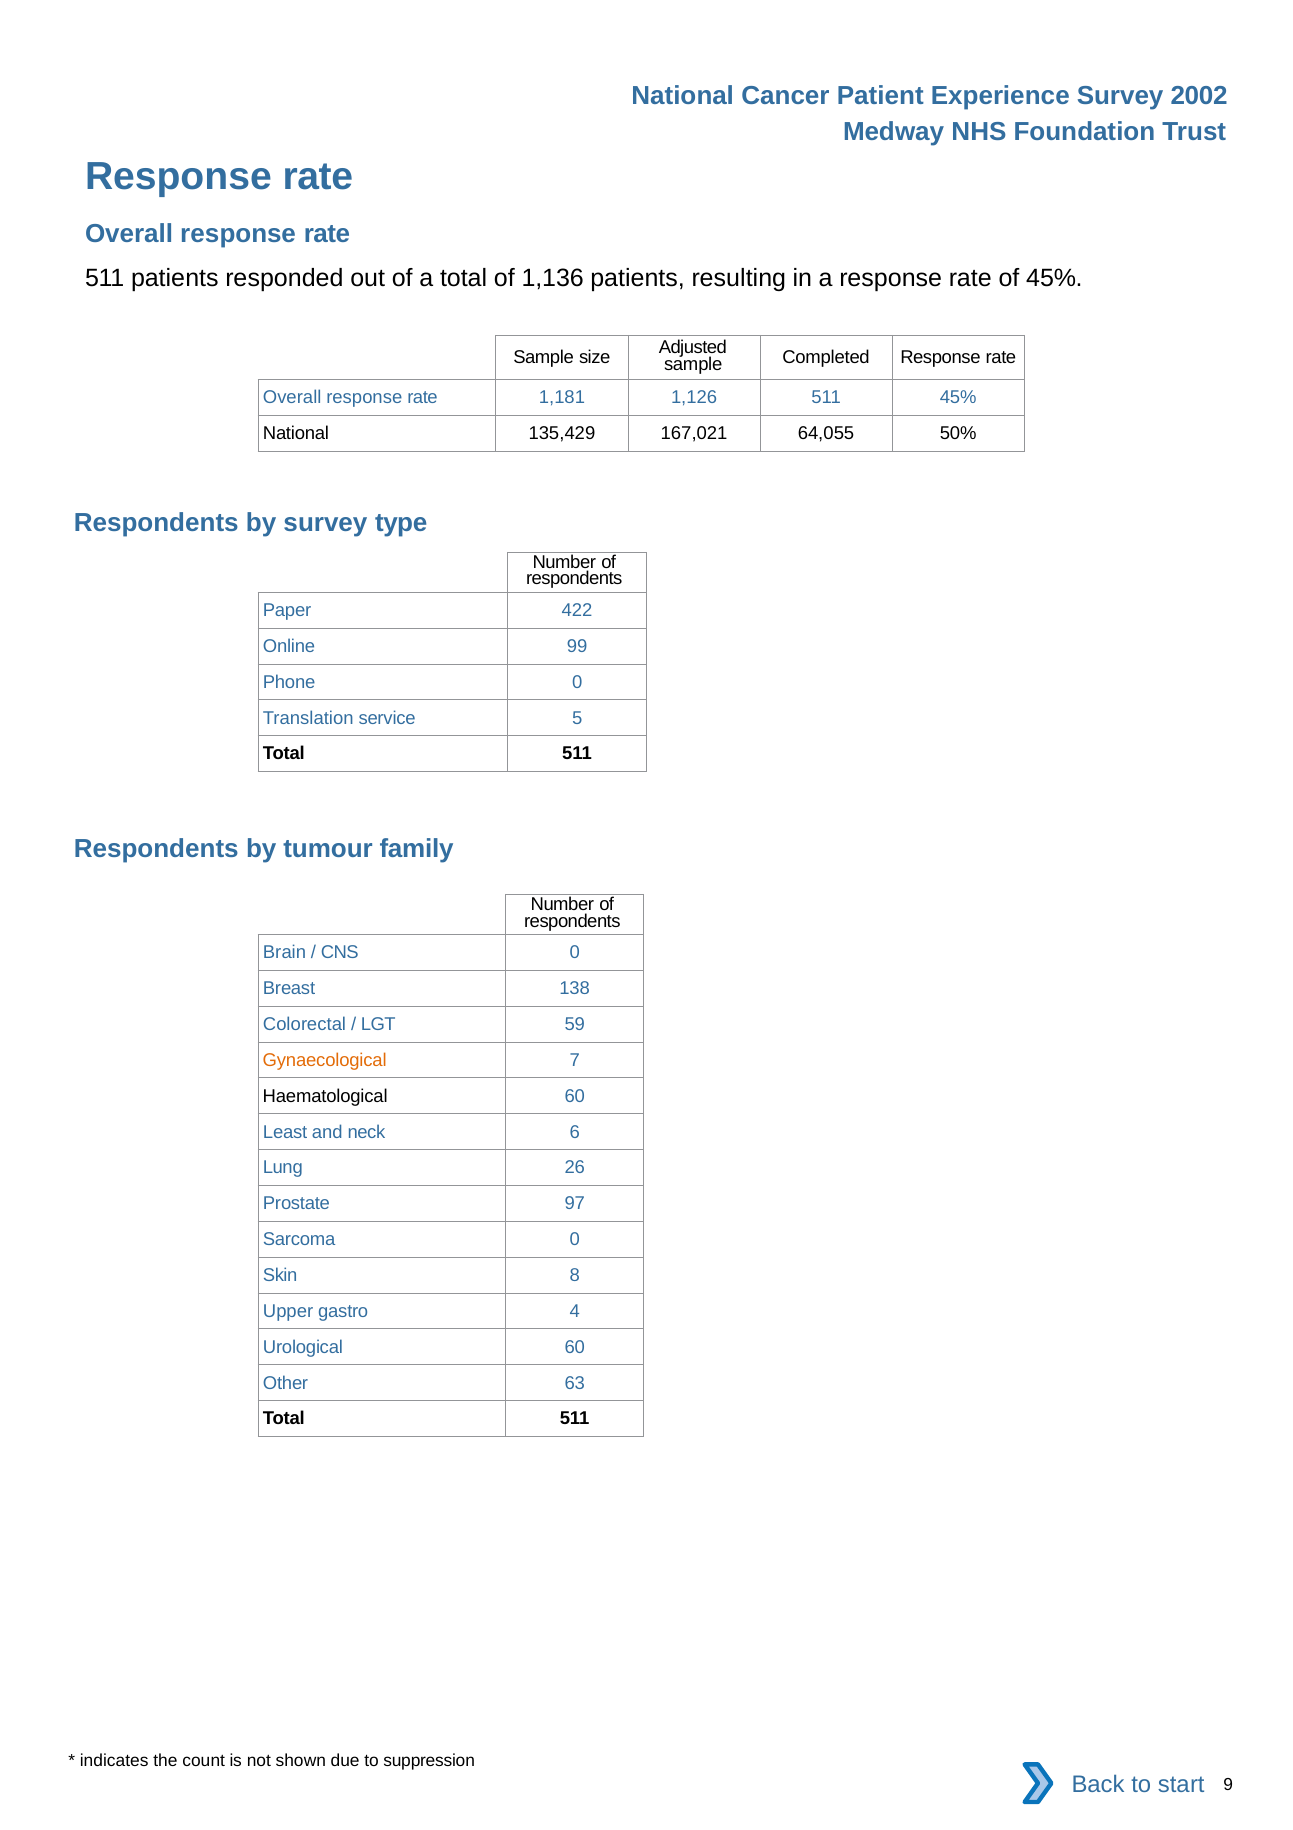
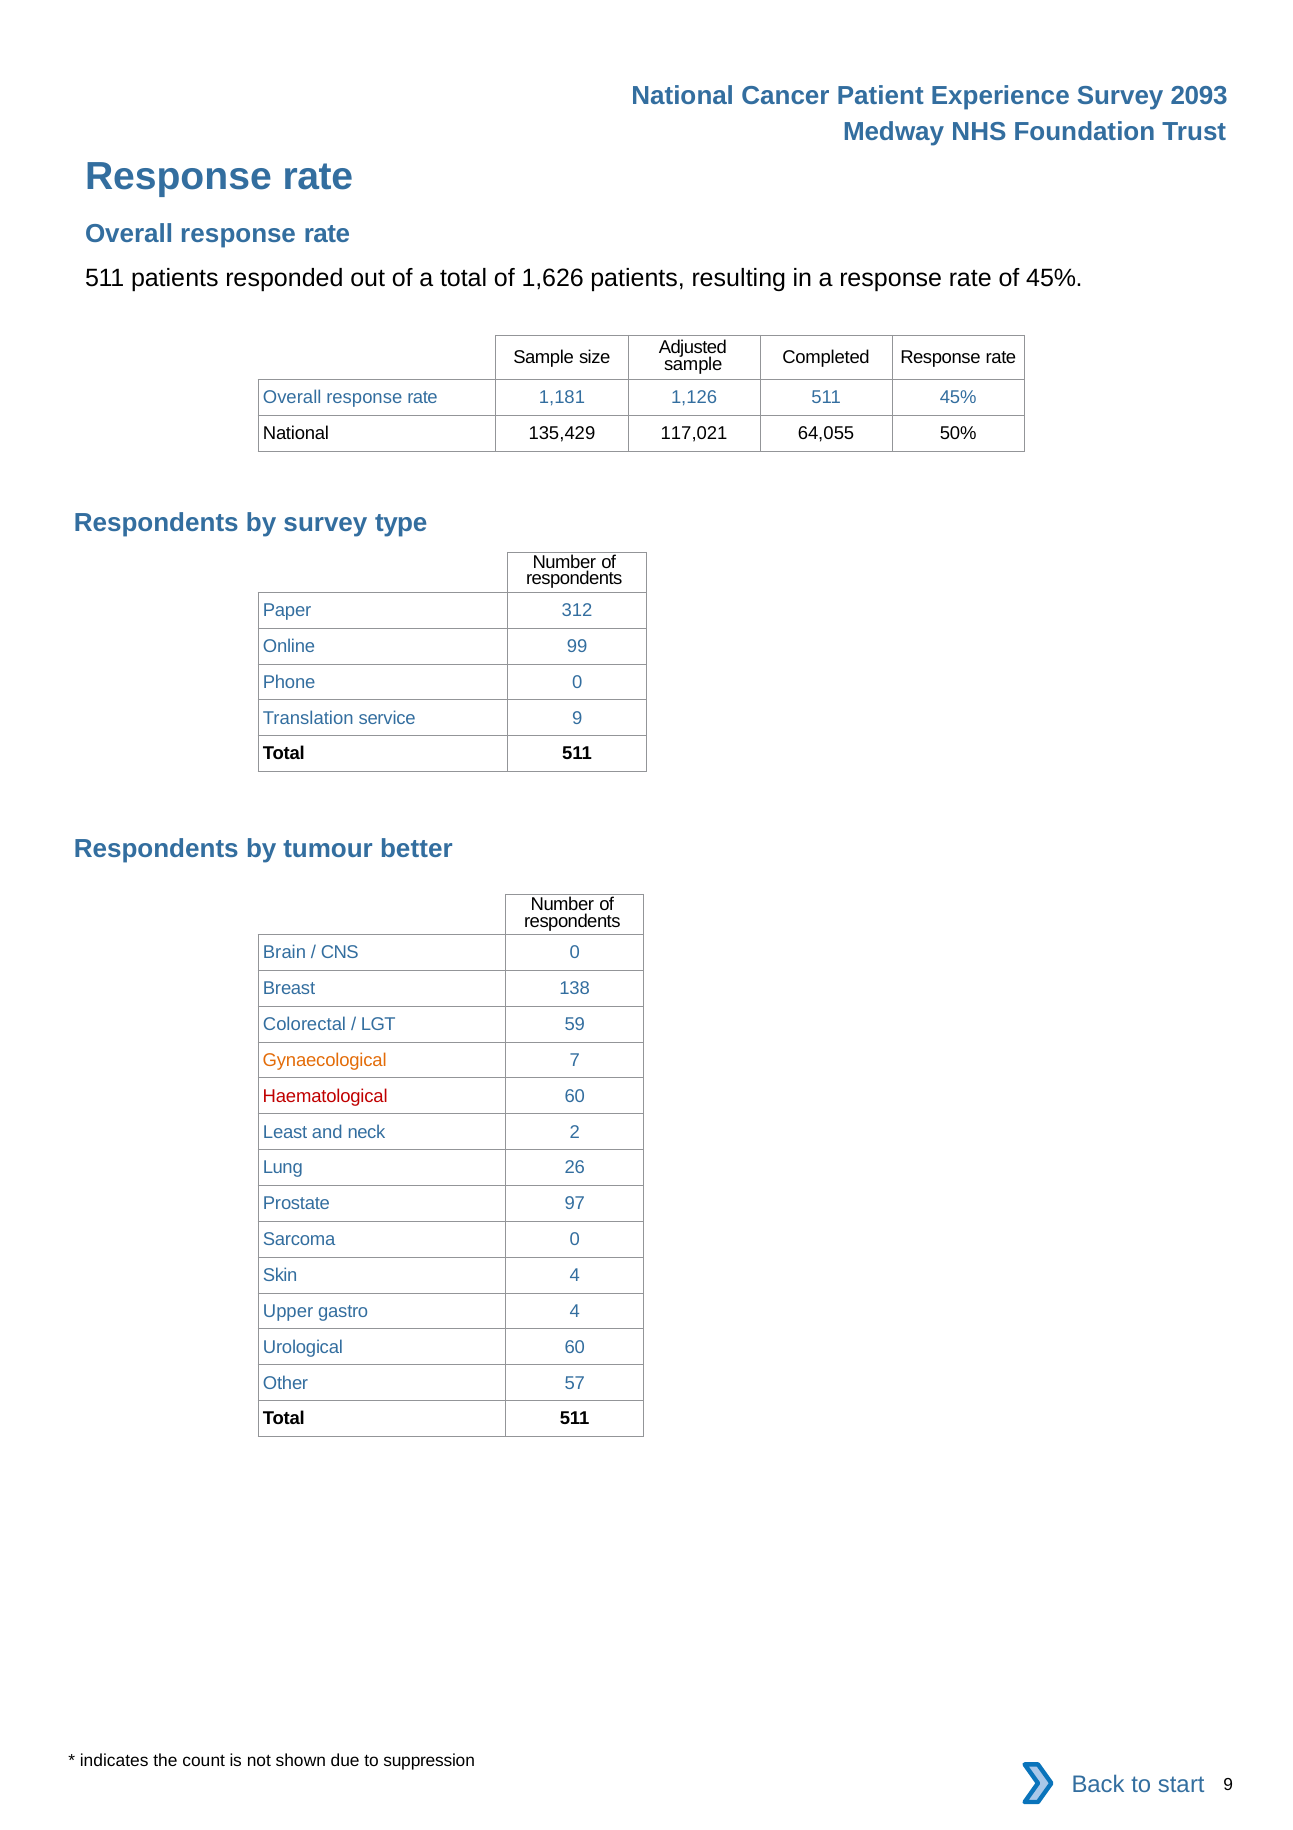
2002: 2002 -> 2093
1,136: 1,136 -> 1,626
167,021: 167,021 -> 117,021
422: 422 -> 312
service 5: 5 -> 9
family: family -> better
Haematological colour: black -> red
6: 6 -> 2
Skin 8: 8 -> 4
63: 63 -> 57
